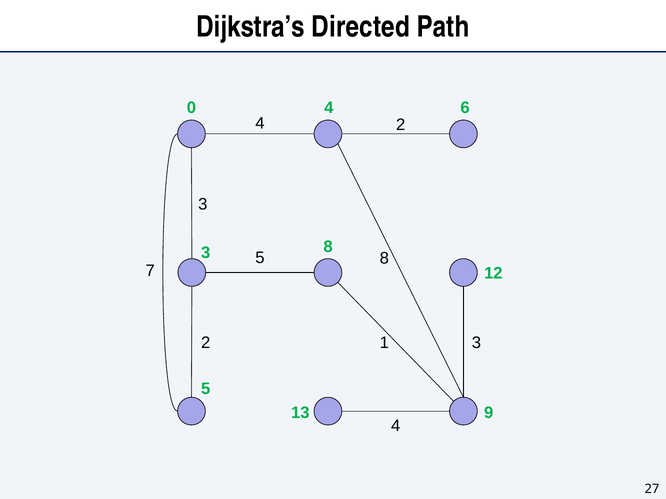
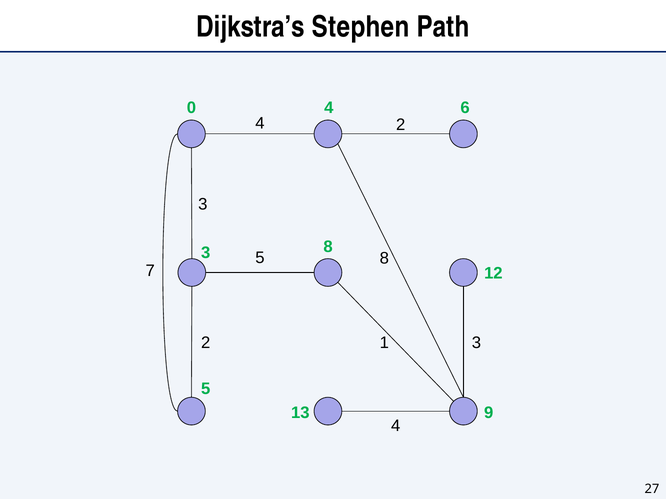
Directed: Directed -> Stephen
